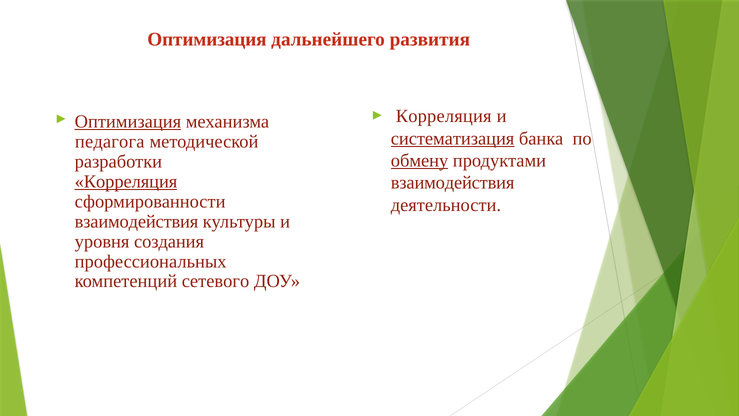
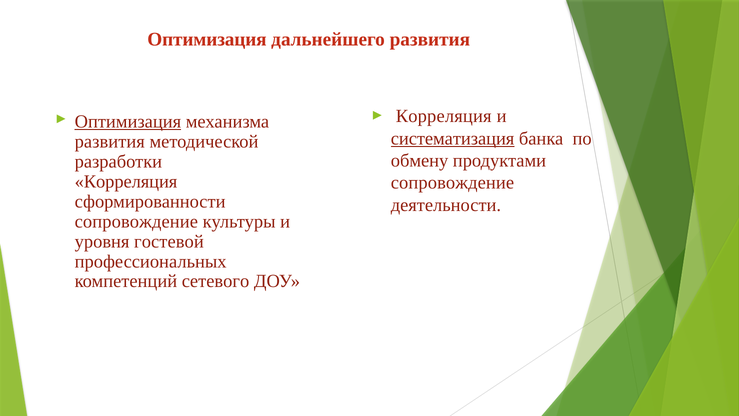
педагога at (110, 142): педагога -> развития
обмену underline: present -> none
Корреляция at (126, 181) underline: present -> none
взаимодействия at (453, 183): взаимодействия -> сопровождение
взаимодействия at (136, 221): взаимодействия -> сопровождение
создания: создания -> гостевой
